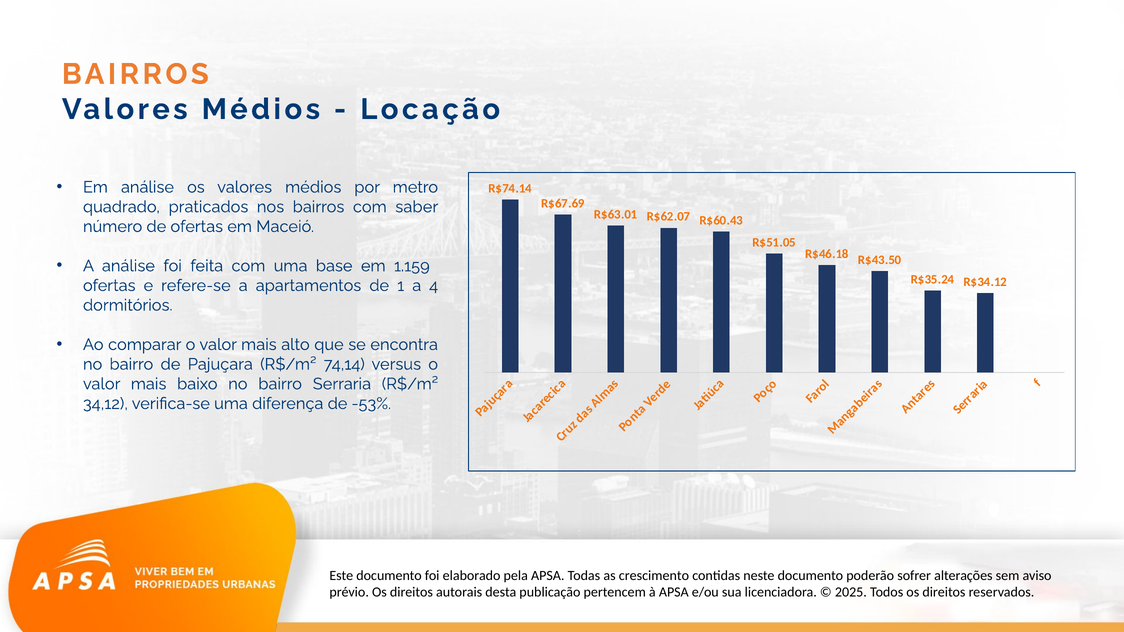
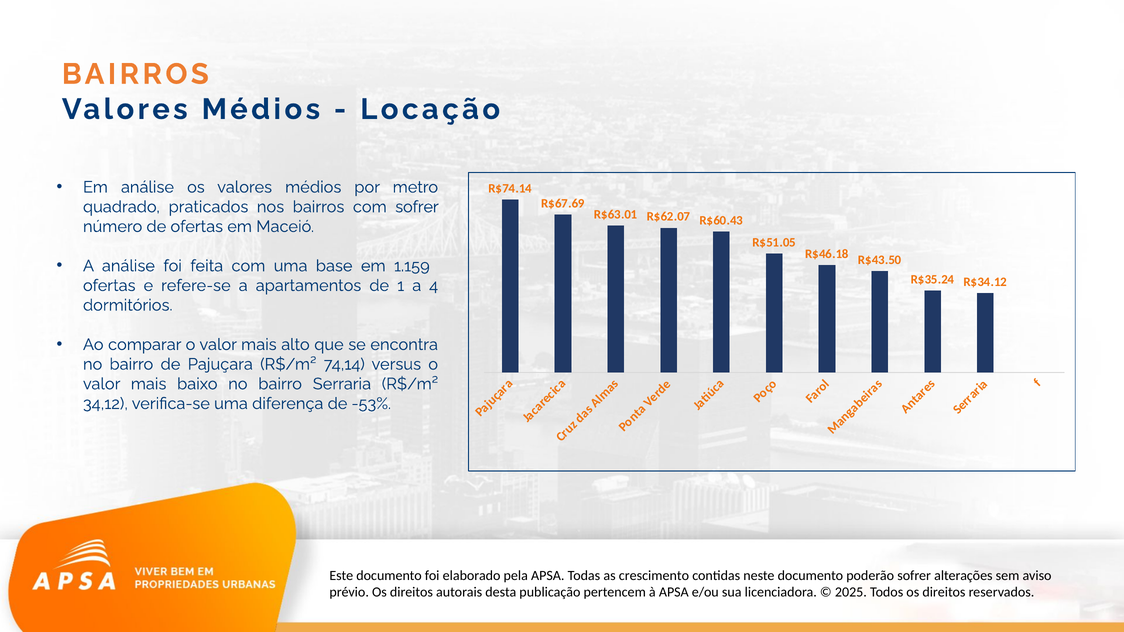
com saber: saber -> sofrer
